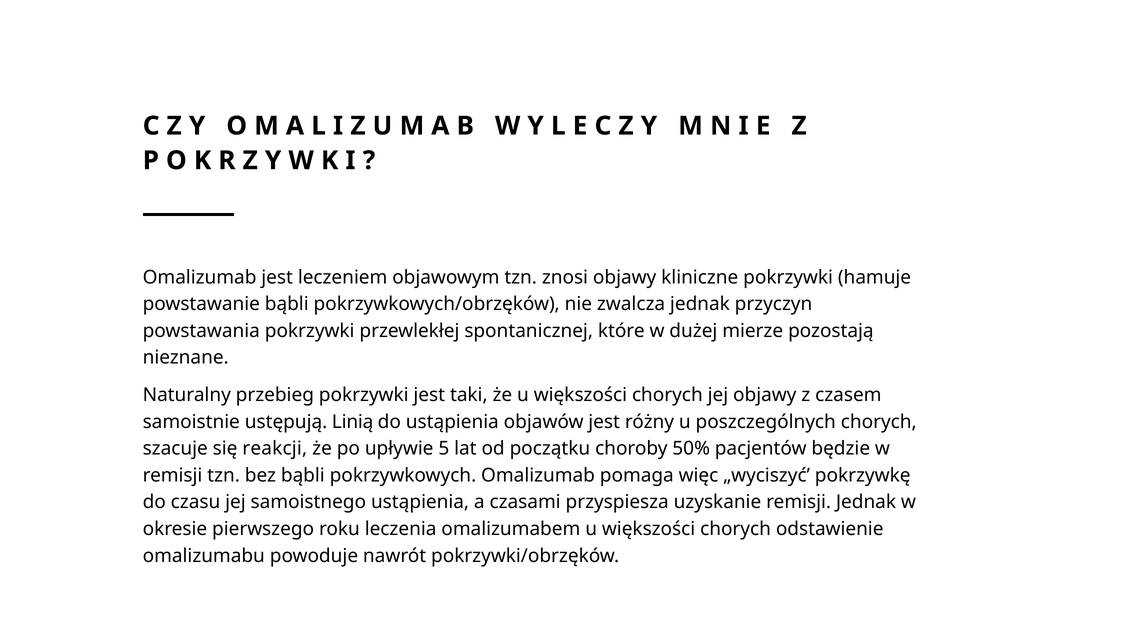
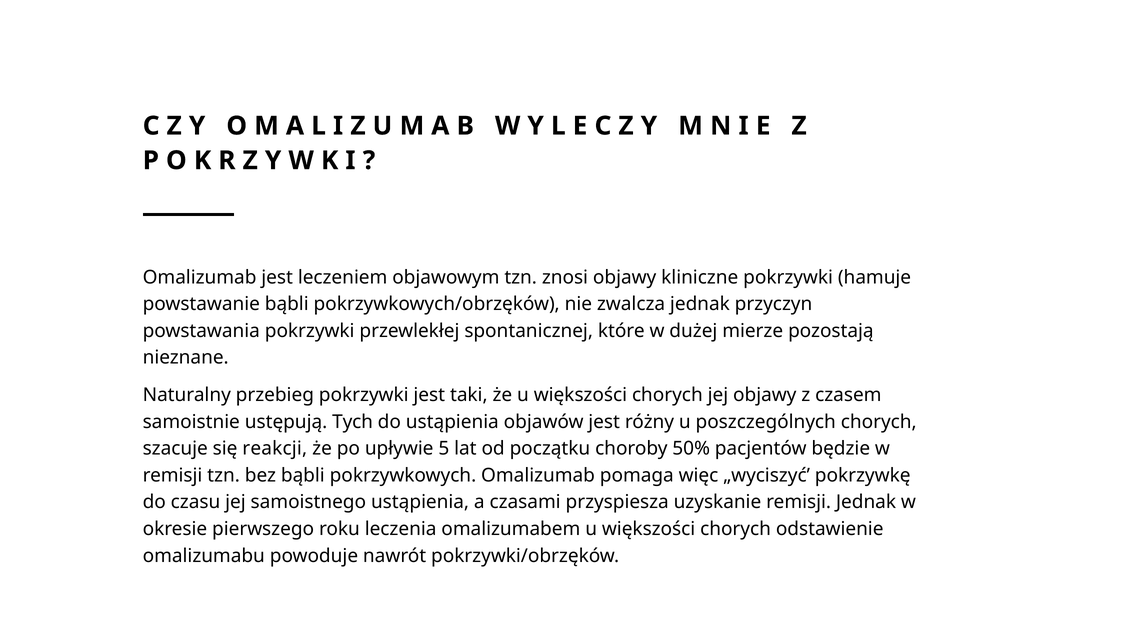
Linią: Linią -> Tych
